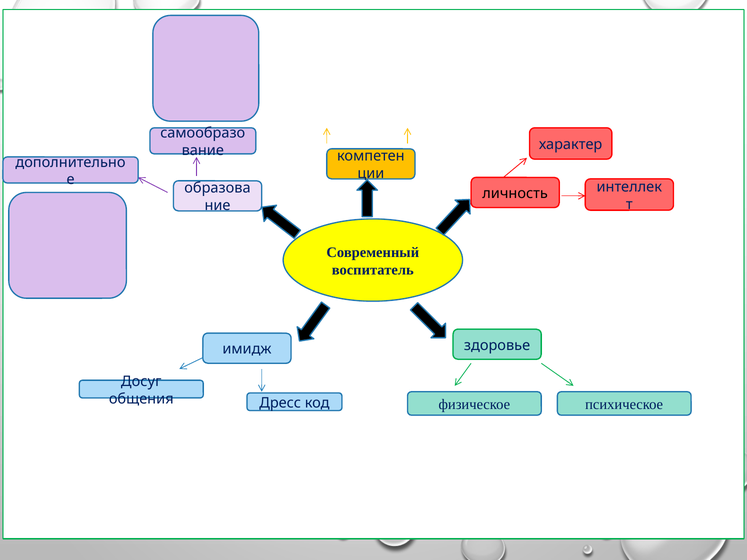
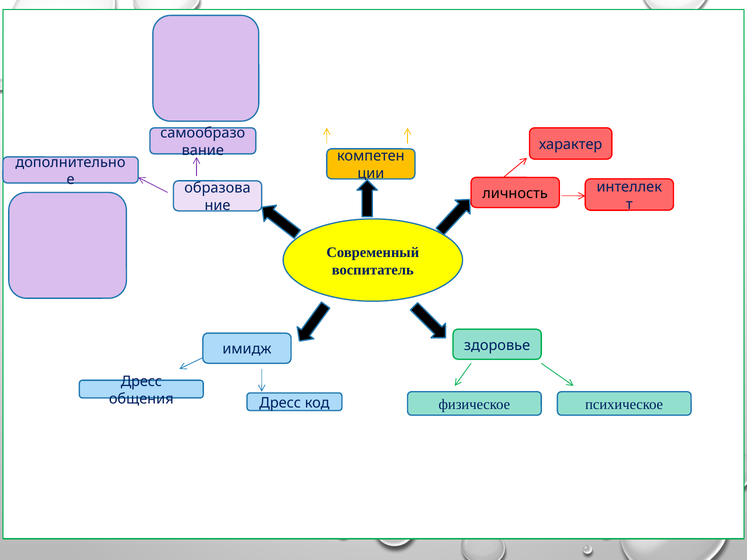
Досуг at (141, 382): Досуг -> Дресс
